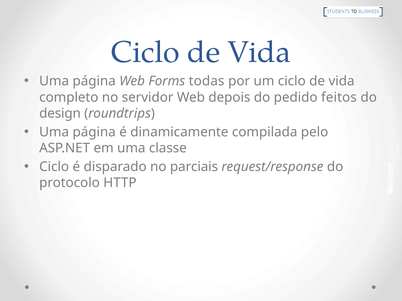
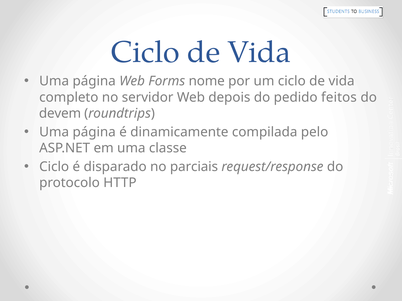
todas: todas -> nome
design: design -> devem
